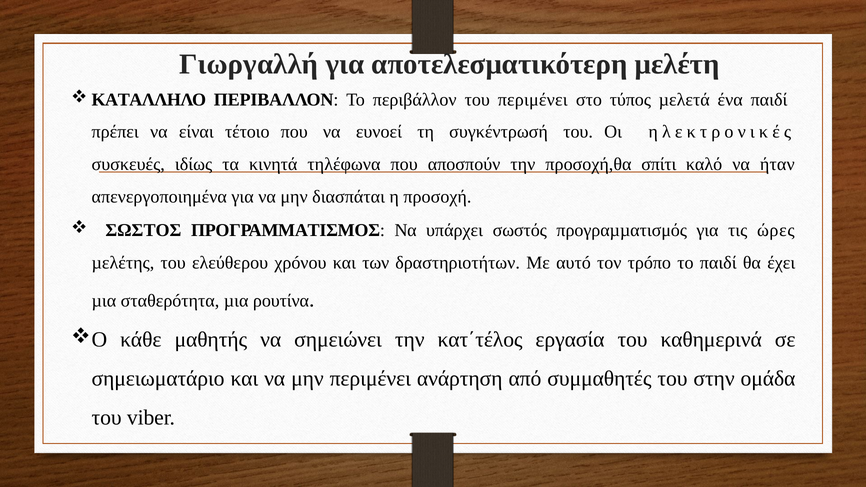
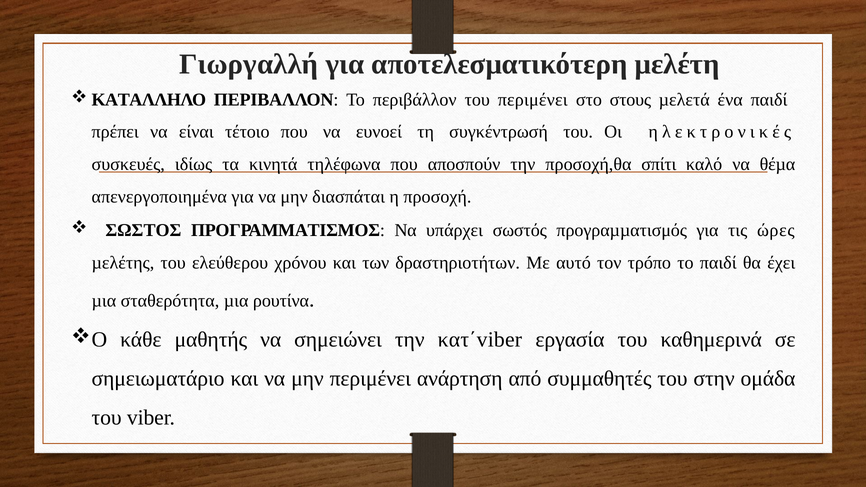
τύπος: τύπος -> στους
ήταν: ήταν -> θέµα
κατ΄τέλος: κατ΄τέλος -> κατ΄viber
